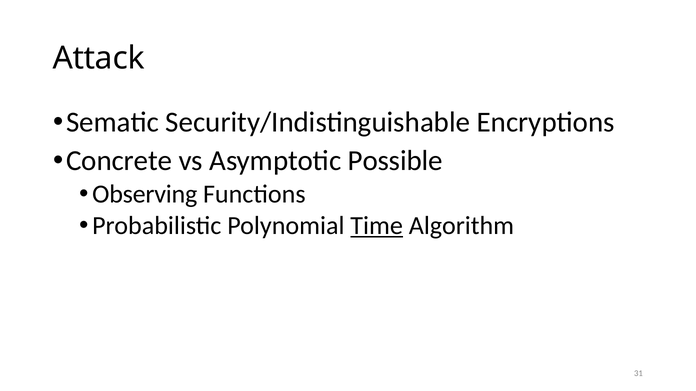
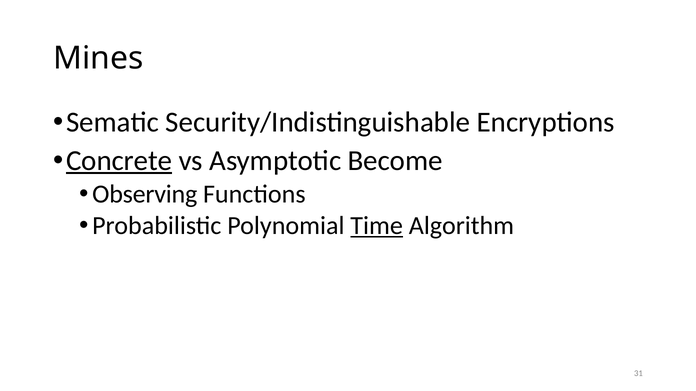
Attack: Attack -> Mines
Concrete underline: none -> present
Possible: Possible -> Become
